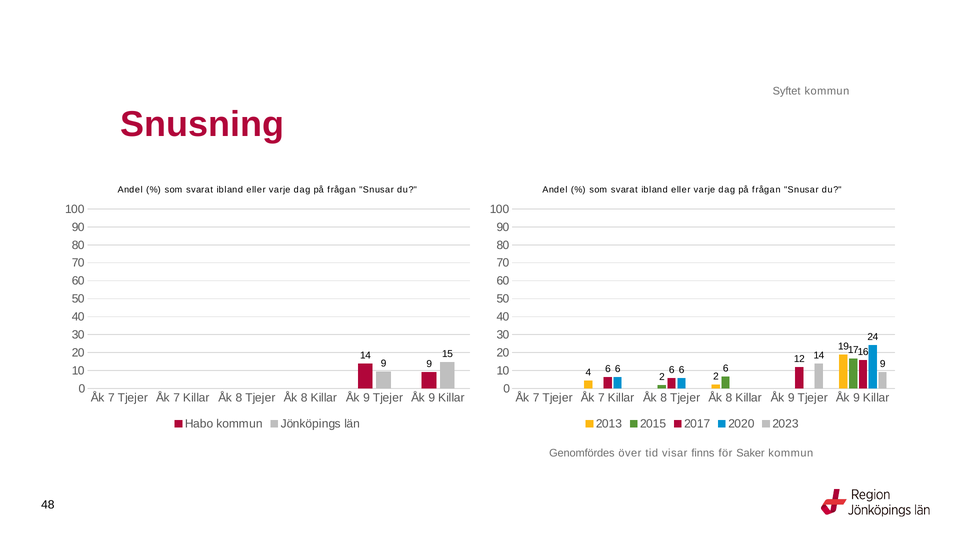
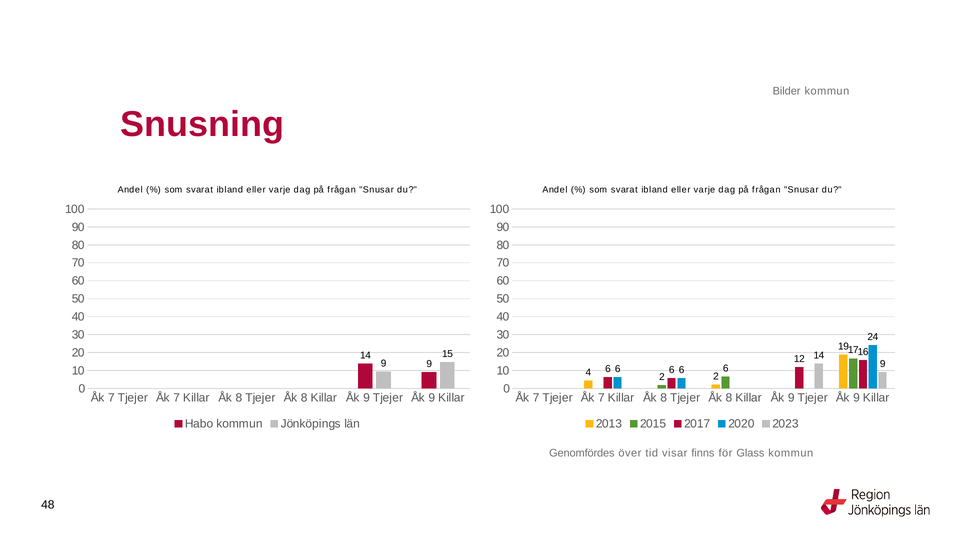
Syftet: Syftet -> Bilder
Saker: Saker -> Glass
